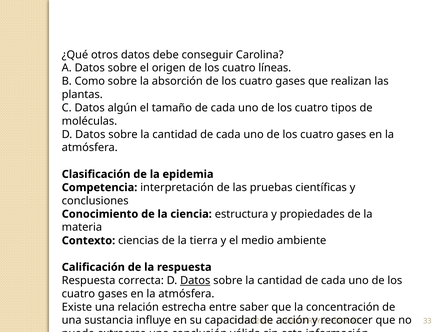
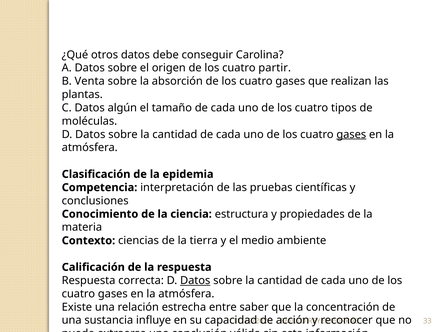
líneas: líneas -> partir
Como: Como -> Venta
gases at (351, 134) underline: none -> present
